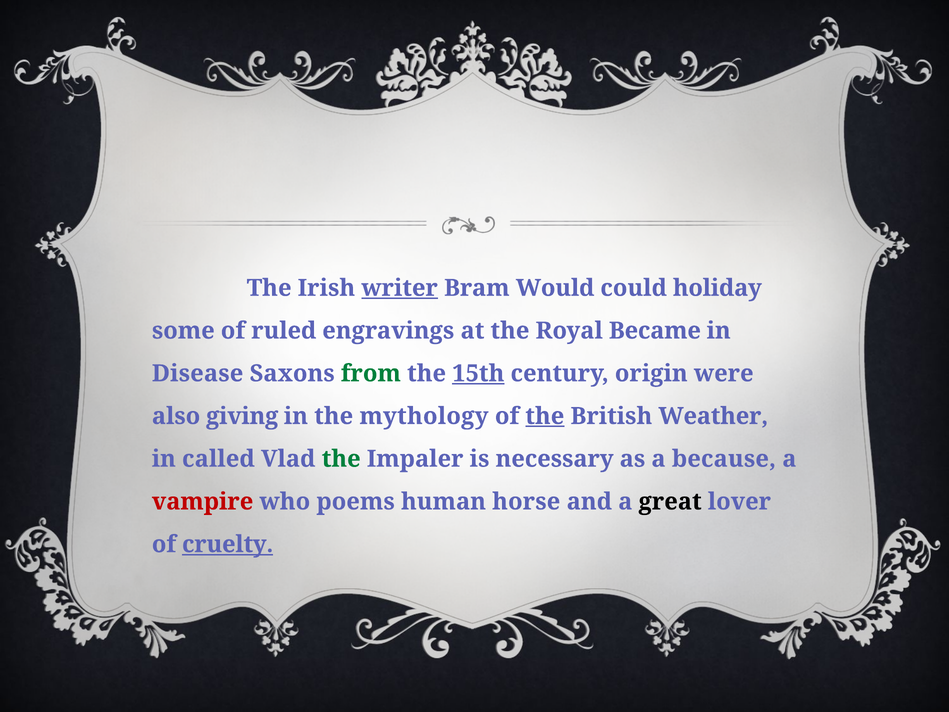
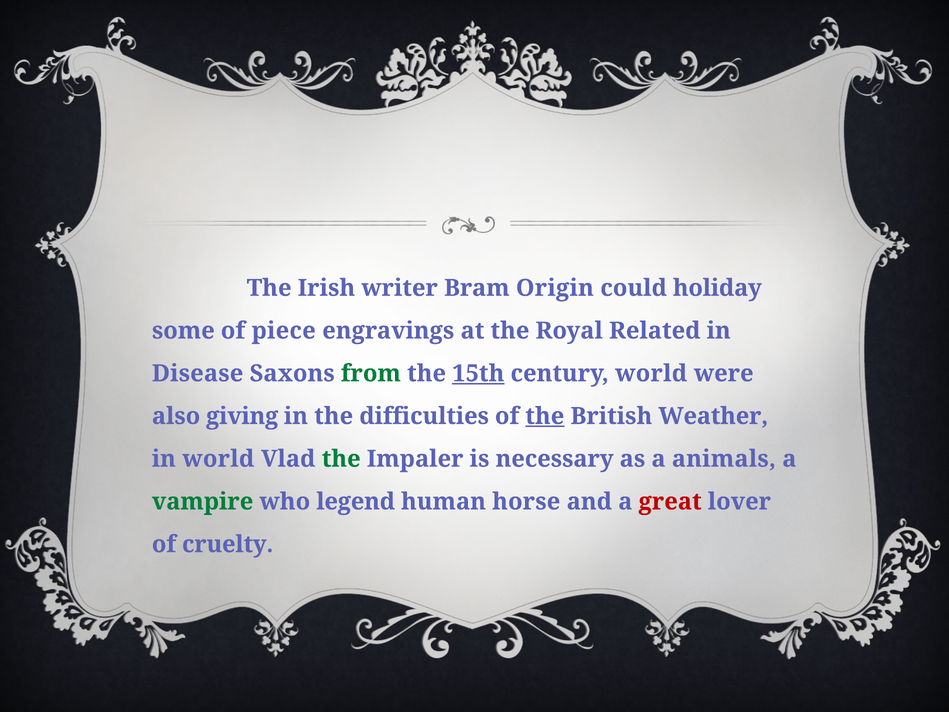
writer underline: present -> none
Would: Would -> Origin
ruled: ruled -> piece
Became: Became -> Related
century origin: origin -> world
mythology: mythology -> difficulties
in called: called -> world
because: because -> animals
vampire colour: red -> green
poems: poems -> legend
great colour: black -> red
cruelty underline: present -> none
